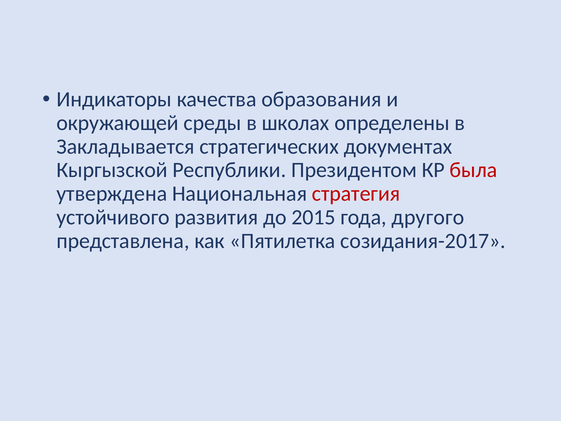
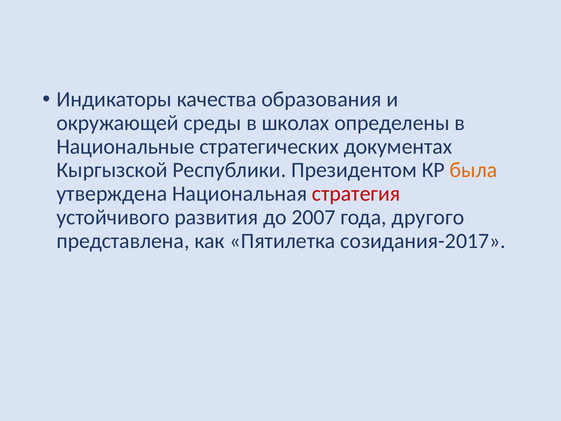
Закладывается: Закладывается -> Национальные
была colour: red -> orange
2015: 2015 -> 2007
